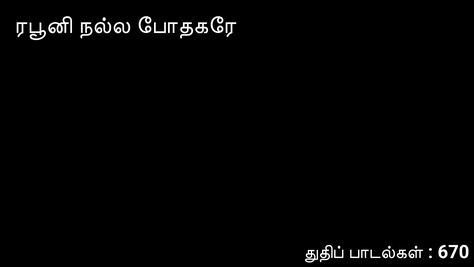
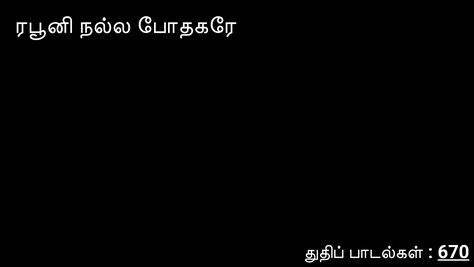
670 underline: none -> present
